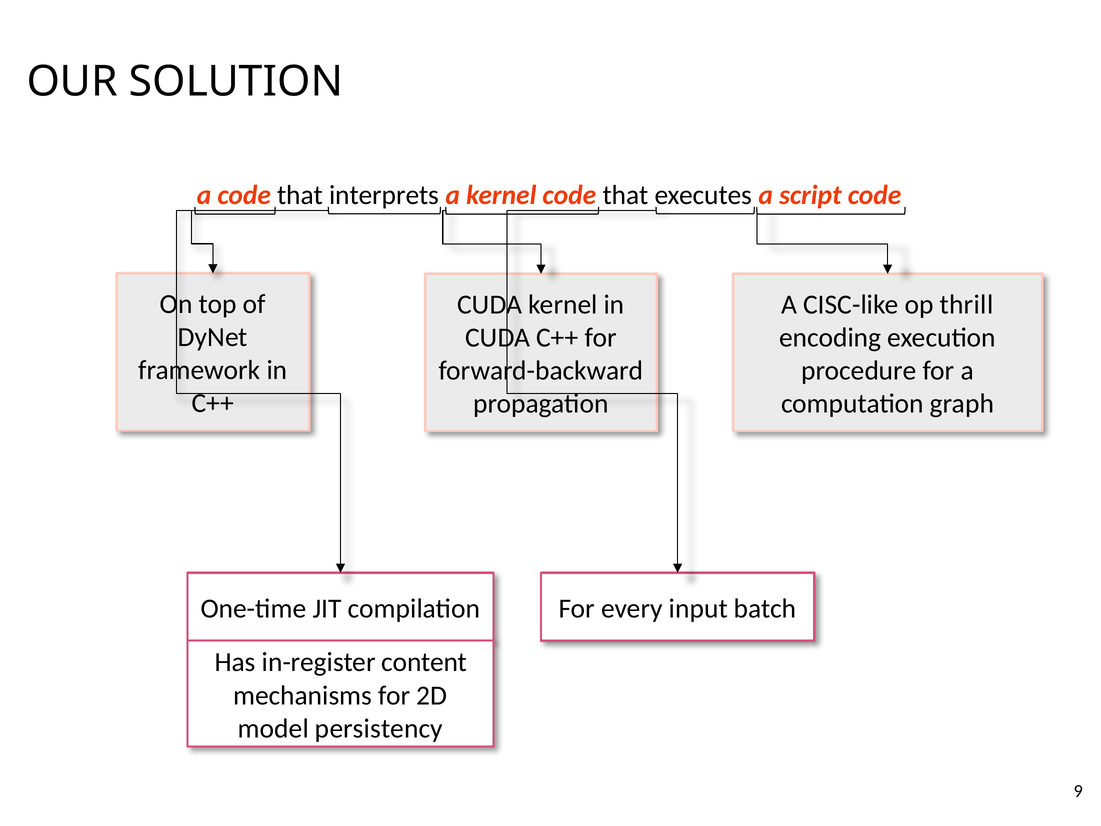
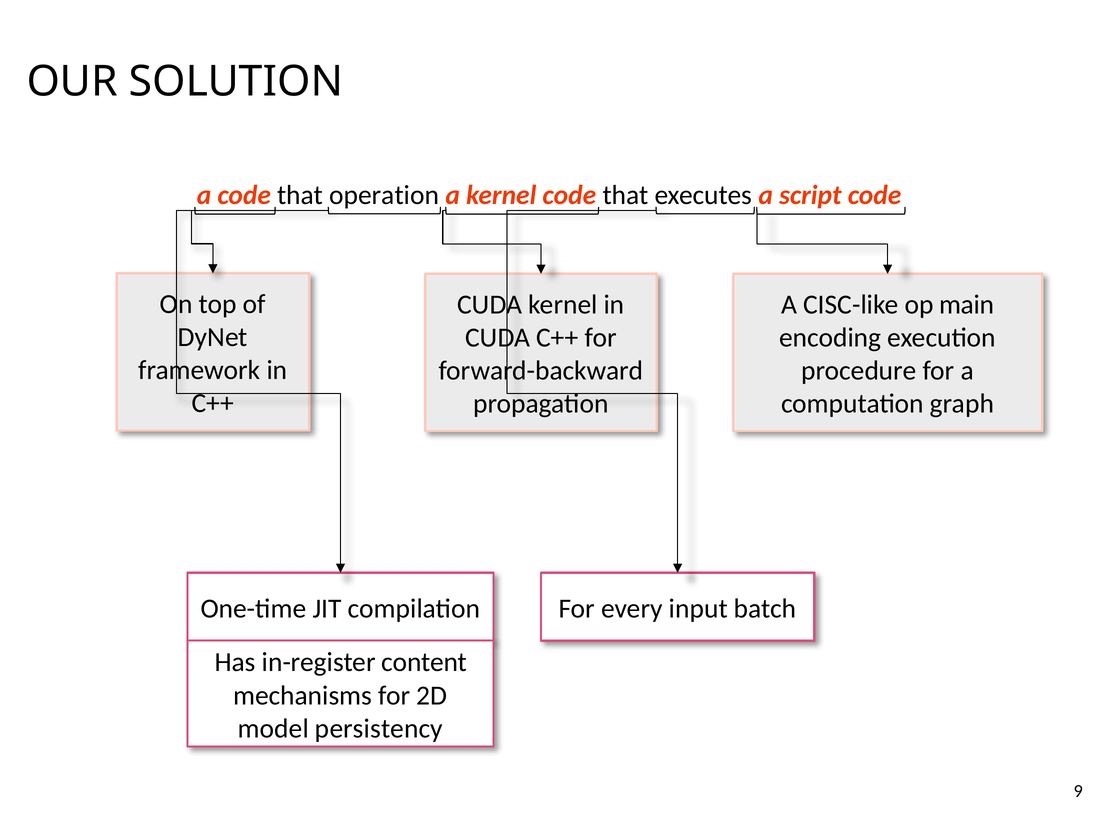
interprets: interprets -> operation
thrill: thrill -> main
